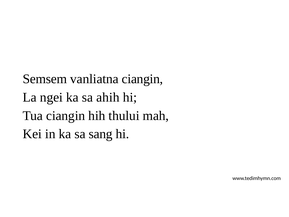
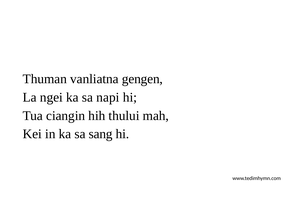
Semsem: Semsem -> Thuman
vanliatna ciangin: ciangin -> gengen
ahih: ahih -> napi
